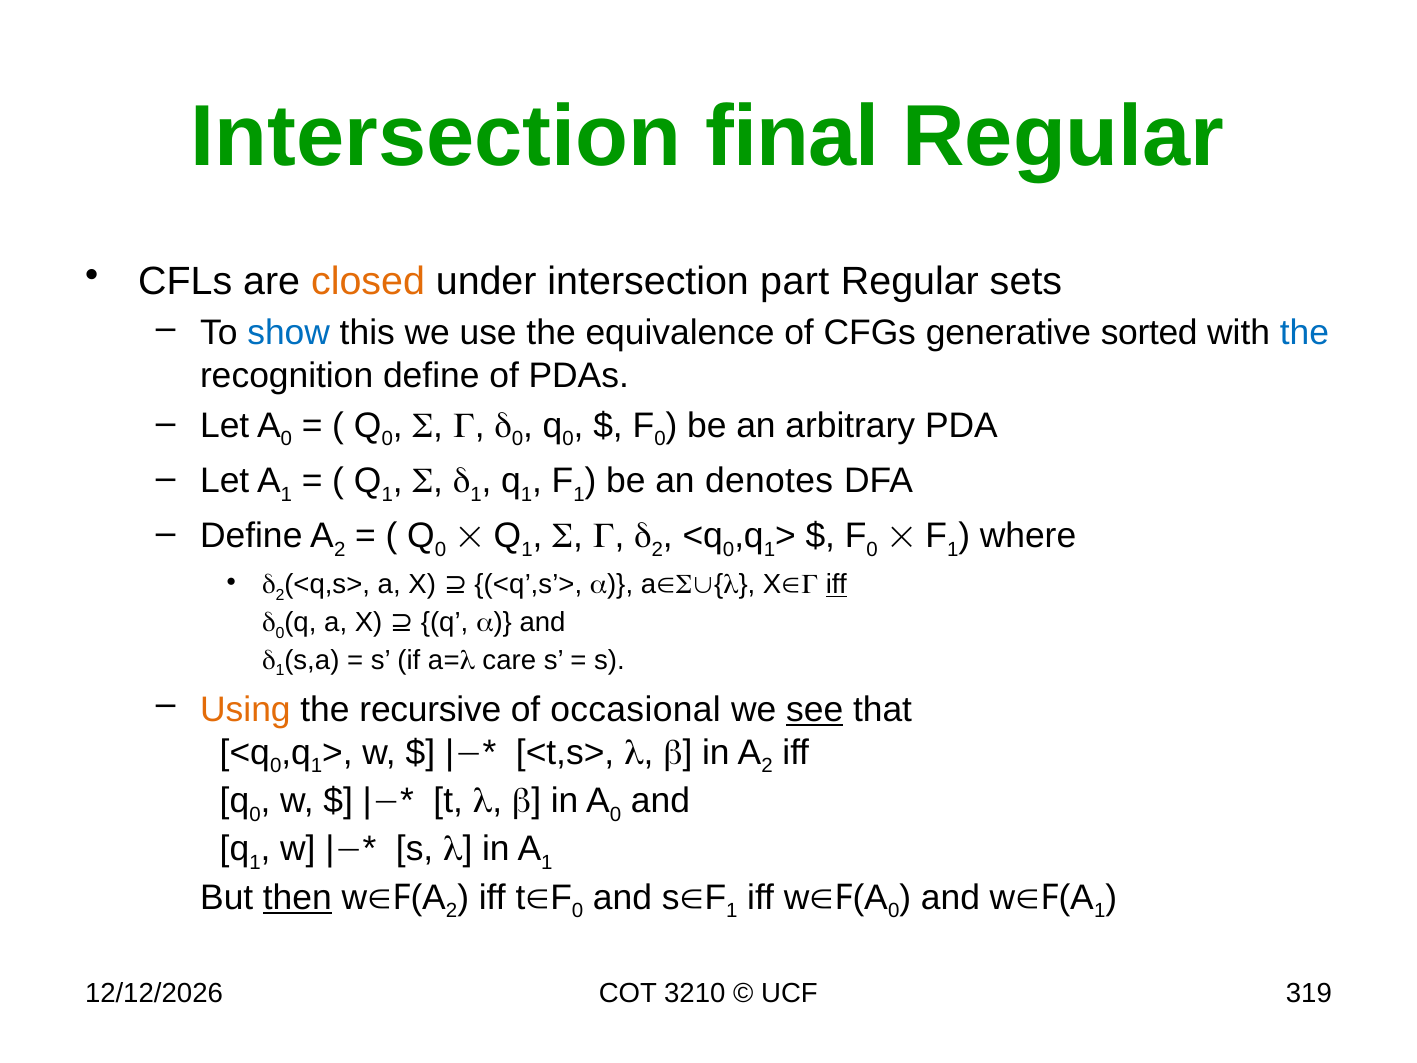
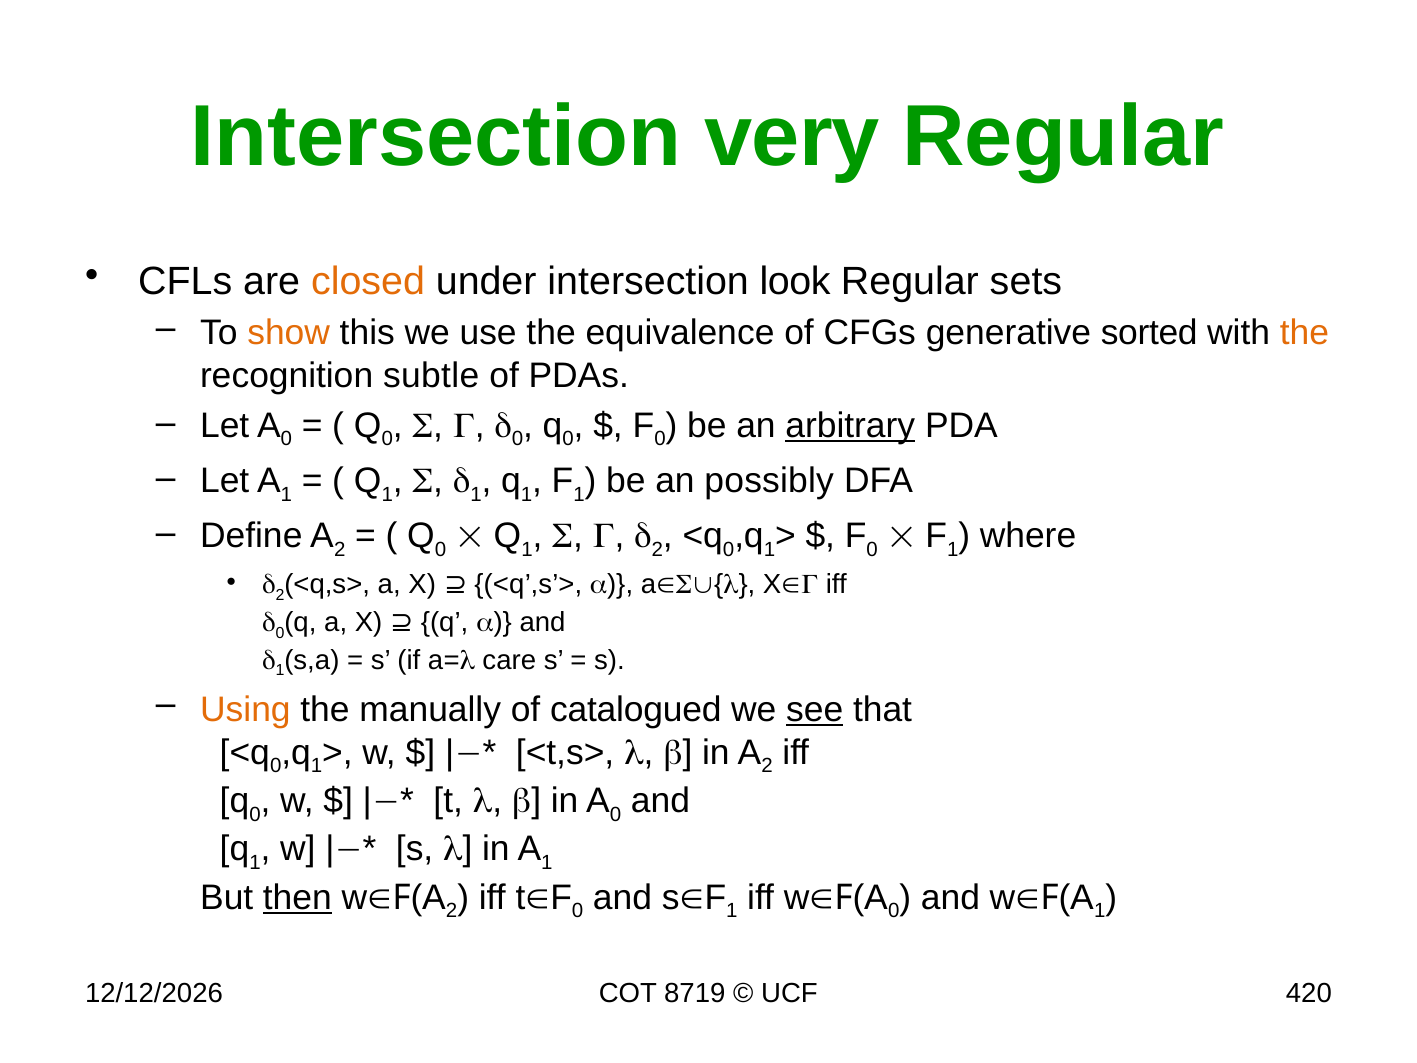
final: final -> very
part: part -> look
show colour: blue -> orange
the at (1304, 333) colour: blue -> orange
recognition define: define -> subtle
arbitrary underline: none -> present
denotes: denotes -> possibly
iff at (836, 585) underline: present -> none
recursive: recursive -> manually
occasional: occasional -> catalogued
3210: 3210 -> 8719
319: 319 -> 420
